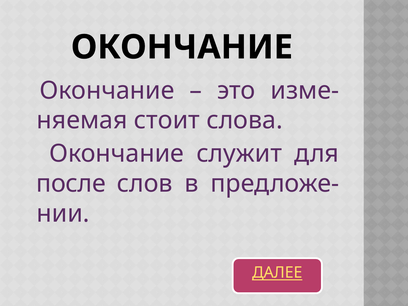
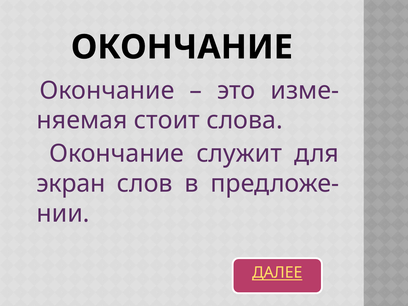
после: после -> экран
